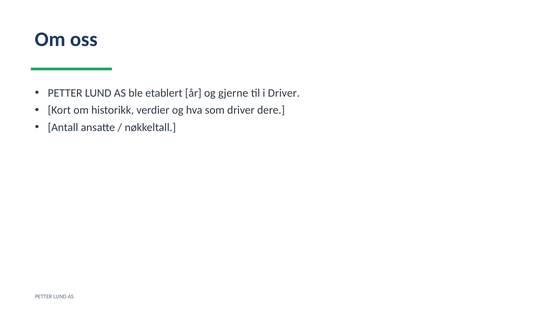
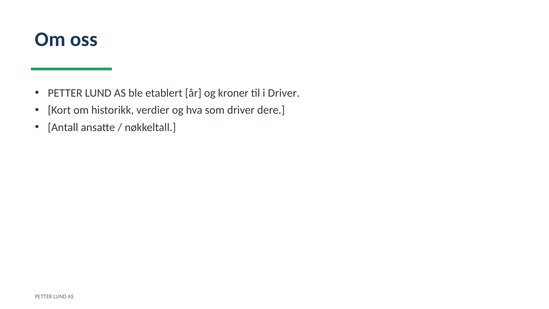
gjerne: gjerne -> kroner
